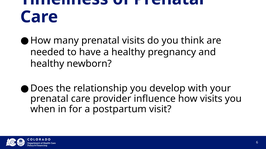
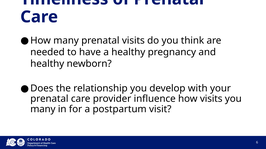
when at (43, 110): when -> many
